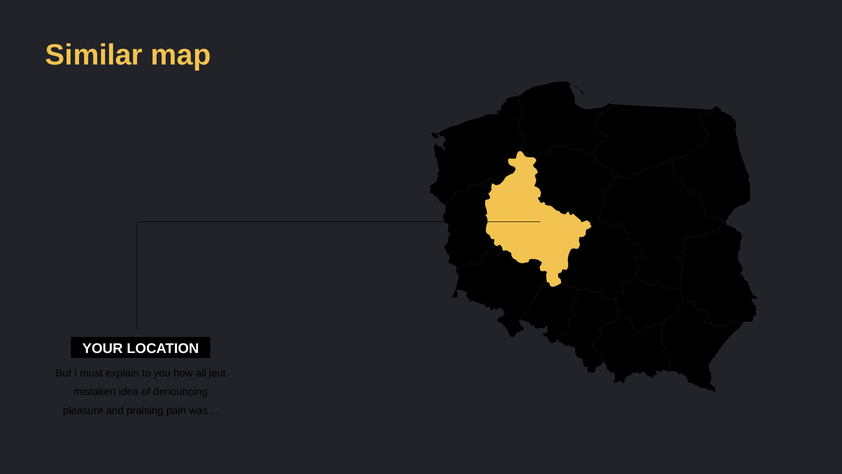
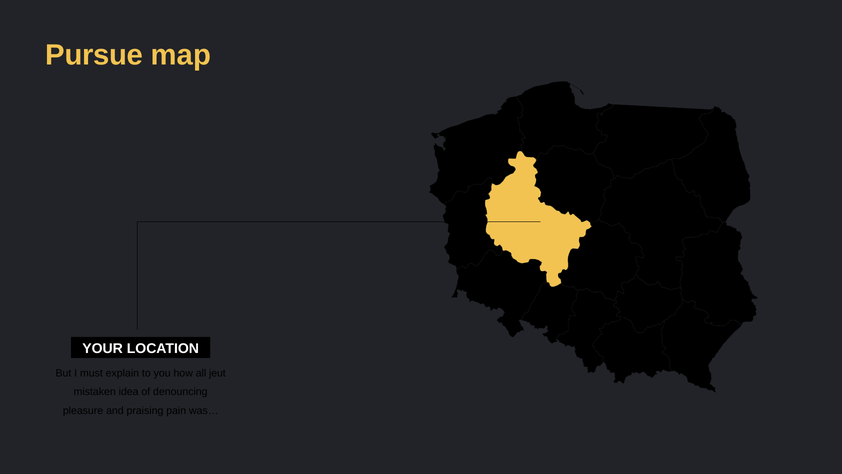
Similar: Similar -> Pursue
